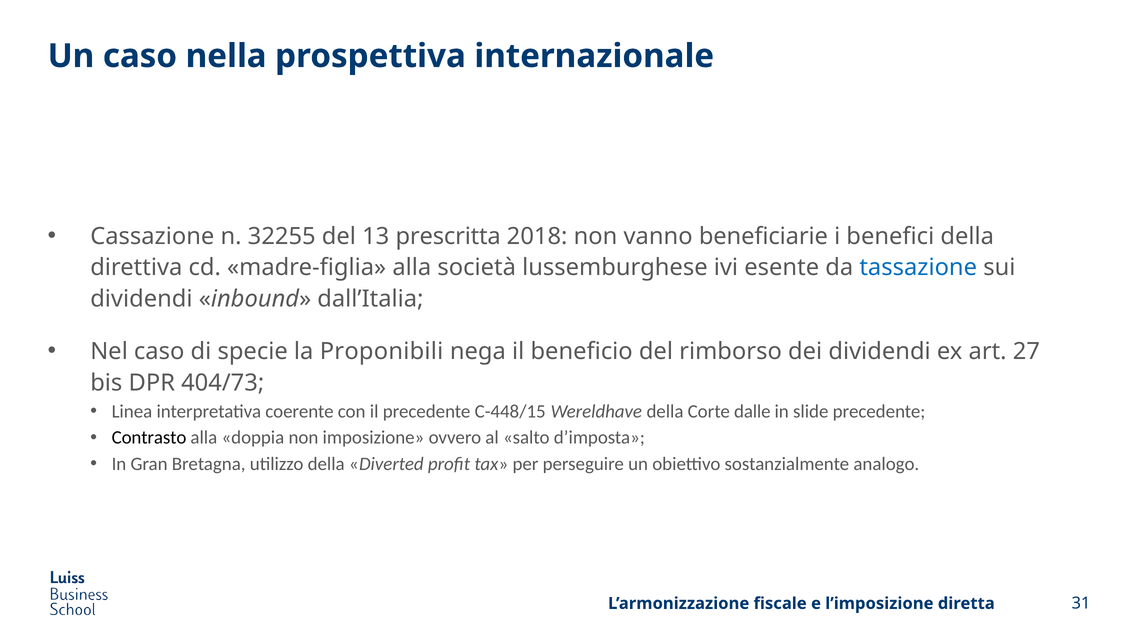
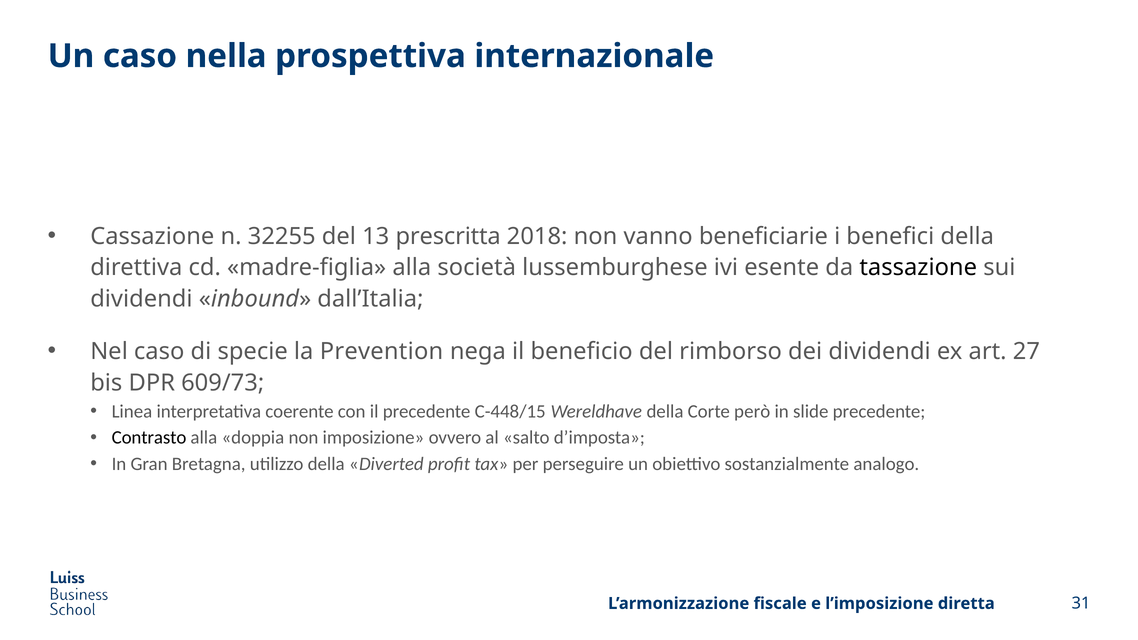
tassazione colour: blue -> black
Proponibili: Proponibili -> Prevention
404/73: 404/73 -> 609/73
dalle: dalle -> però
